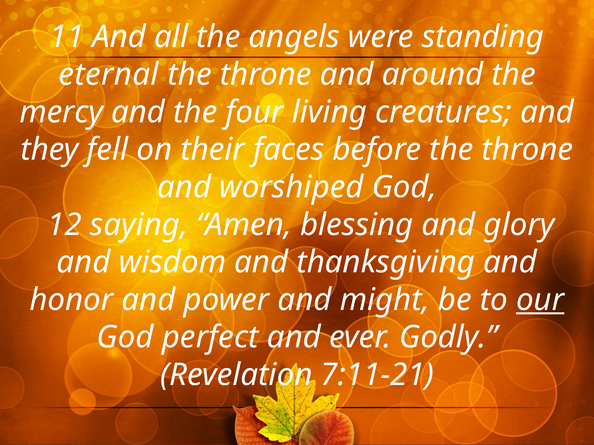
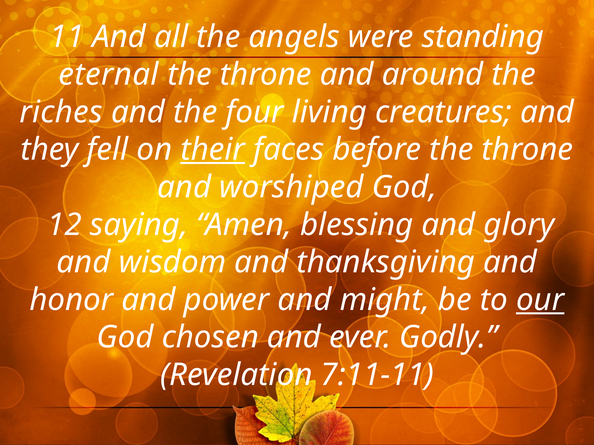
mercy: mercy -> riches
their underline: none -> present
perfect: perfect -> chosen
7:11-21: 7:11-21 -> 7:11-11
